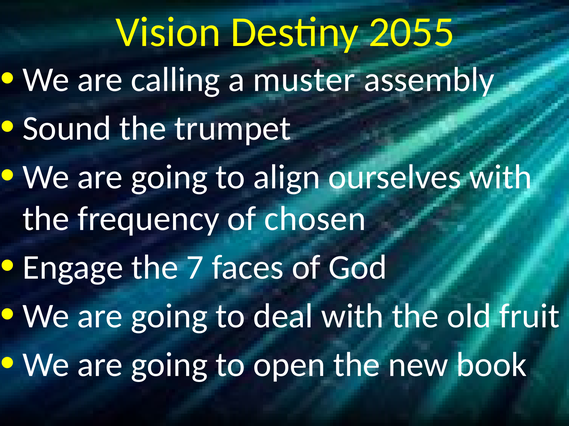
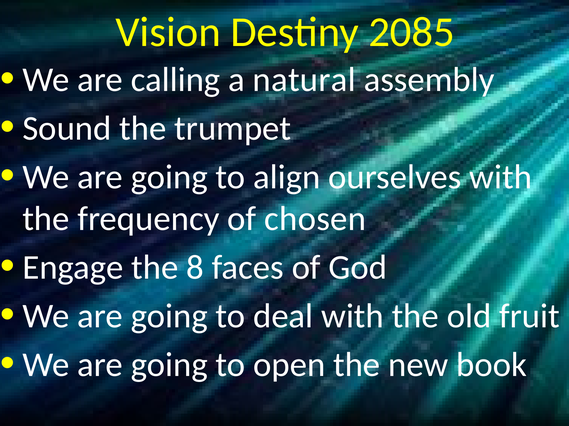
2055: 2055 -> 2085
muster: muster -> natural
7: 7 -> 8
